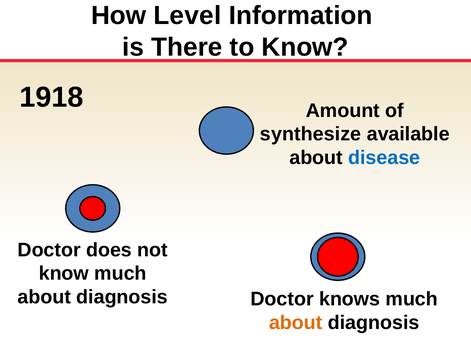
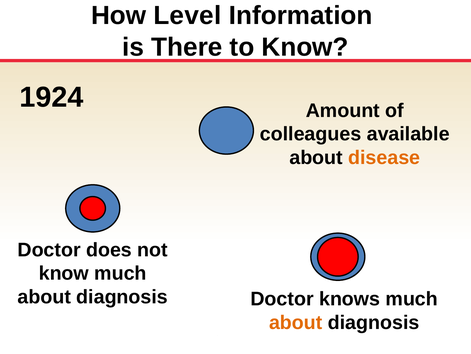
1918: 1918 -> 1924
synthesize: synthesize -> colleagues
disease colour: blue -> orange
